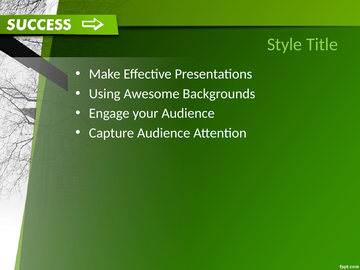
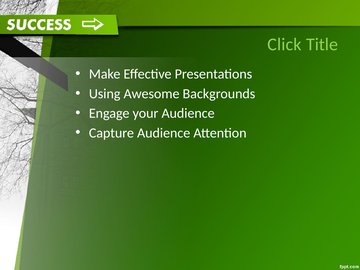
Style: Style -> Click
